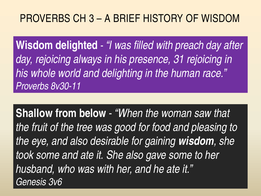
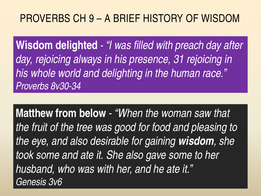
3: 3 -> 9
8v30-11: 8v30-11 -> 8v30-34
Shallow: Shallow -> Matthew
